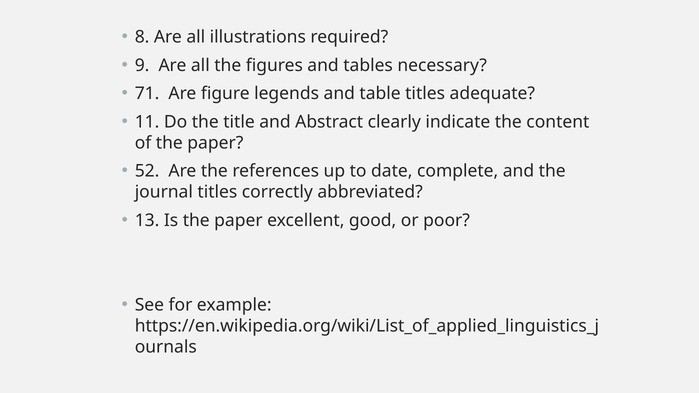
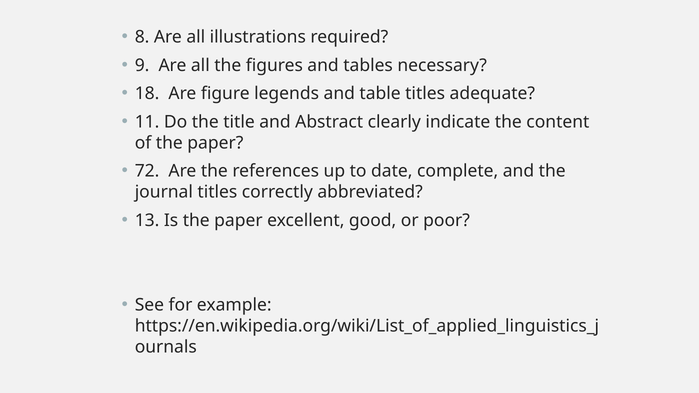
71: 71 -> 18
52: 52 -> 72
